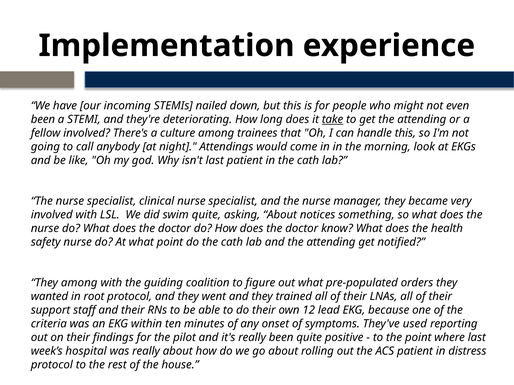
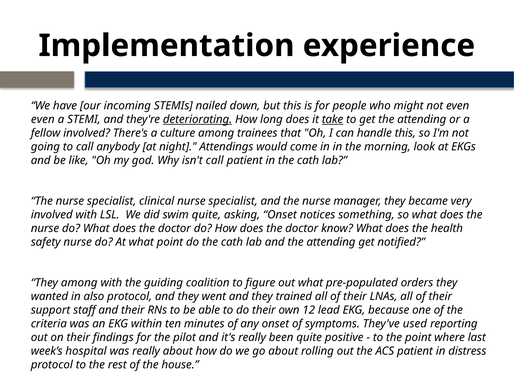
been at (43, 120): been -> even
deteriorating underline: none -> present
isn't last: last -> call
asking About: About -> Onset
root: root -> also
